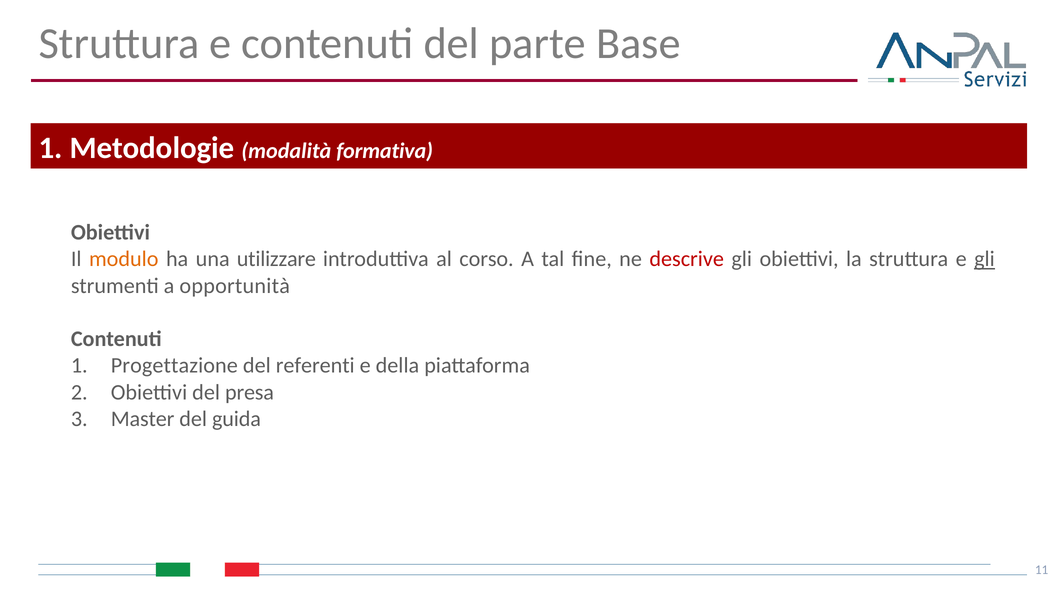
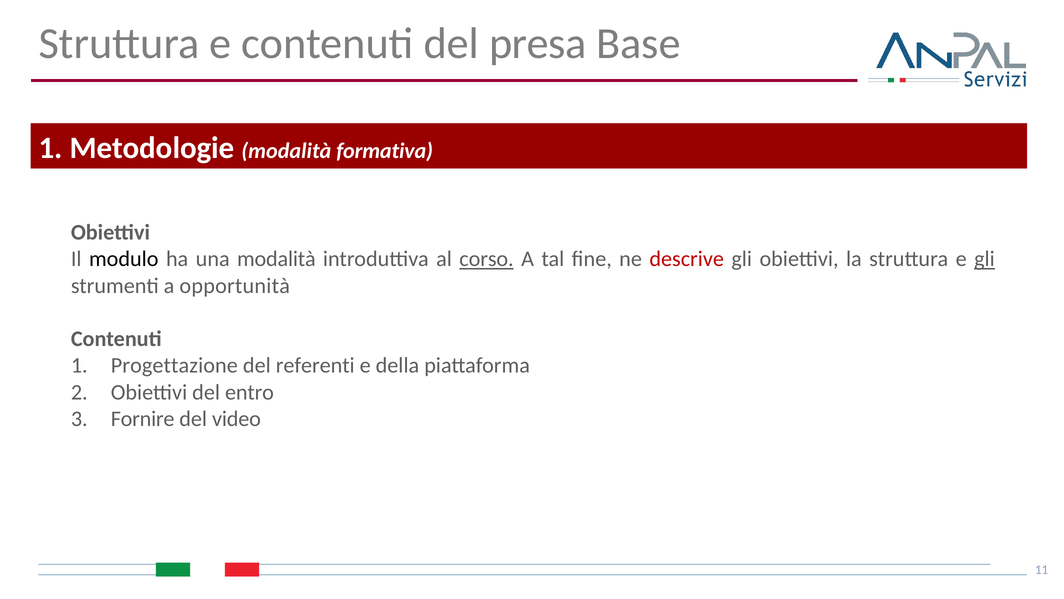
parte: parte -> presa
modulo colour: orange -> black
una utilizzare: utilizzare -> modalità
corso underline: none -> present
presa: presa -> entro
Master: Master -> Fornire
guida: guida -> video
